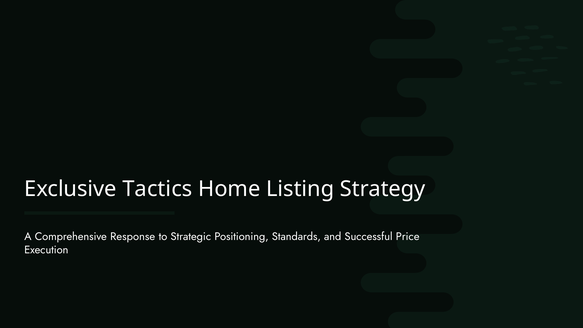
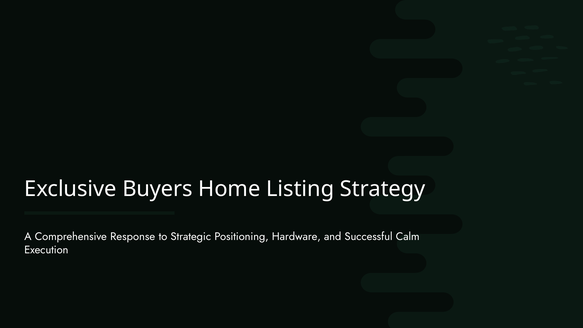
Tactics: Tactics -> Buyers
Standards: Standards -> Hardware
Price: Price -> Calm
